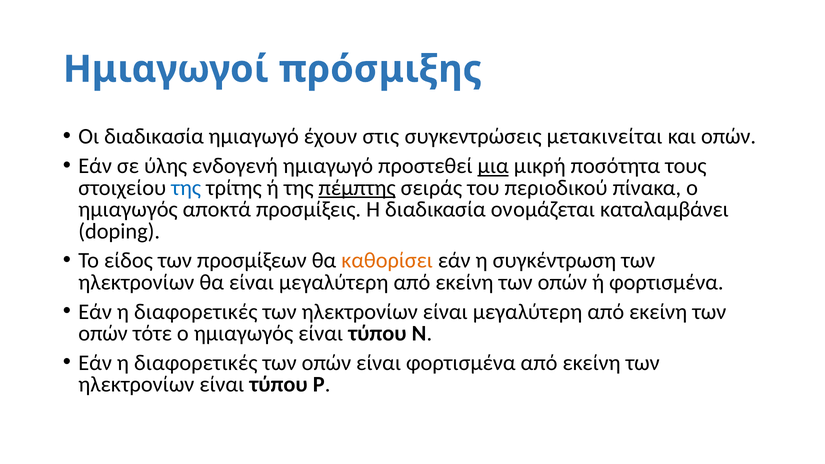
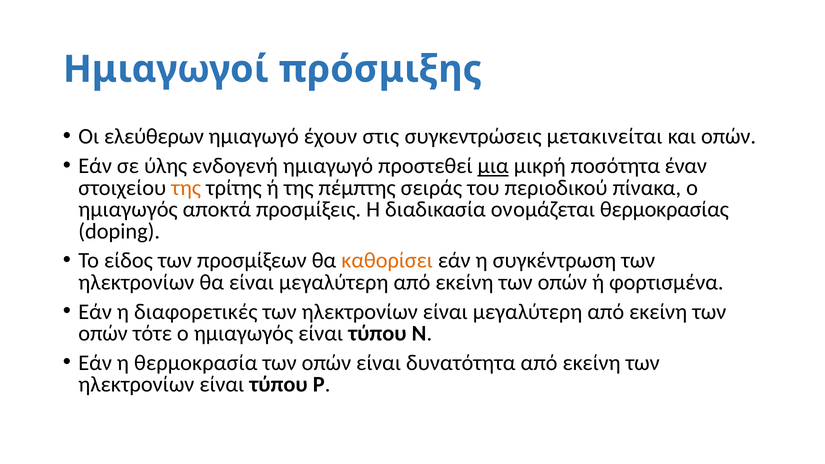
Οι διαδικασία: διαδικασία -> ελεύθερων
τους: τους -> έναν
της at (186, 188) colour: blue -> orange
πέμπτης underline: present -> none
καταλαμβάνει: καταλαμβάνει -> θερμοκρασίας
διαφορετικές at (196, 363): διαφορετικές -> θερμοκρασία
είναι φορτισμένα: φορτισμένα -> δυνατότητα
